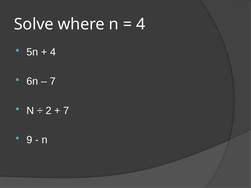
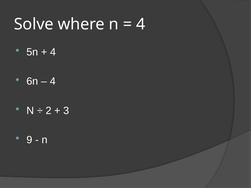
7 at (53, 81): 7 -> 4
7 at (66, 111): 7 -> 3
